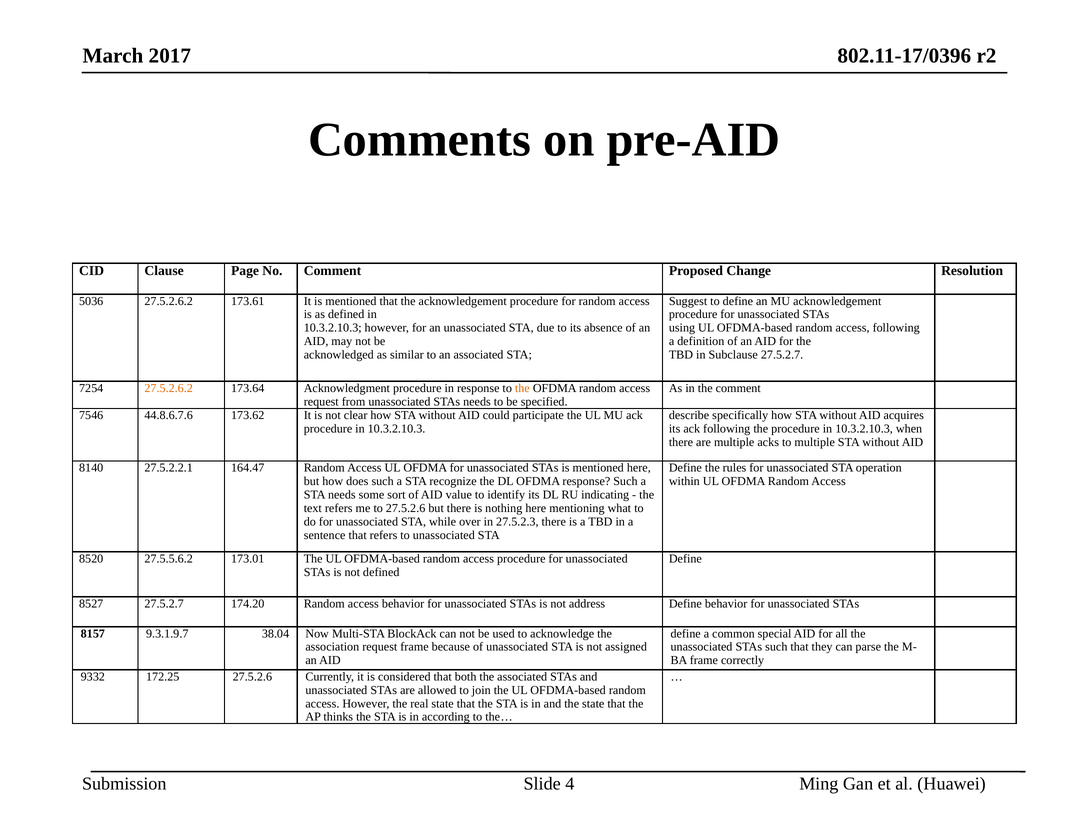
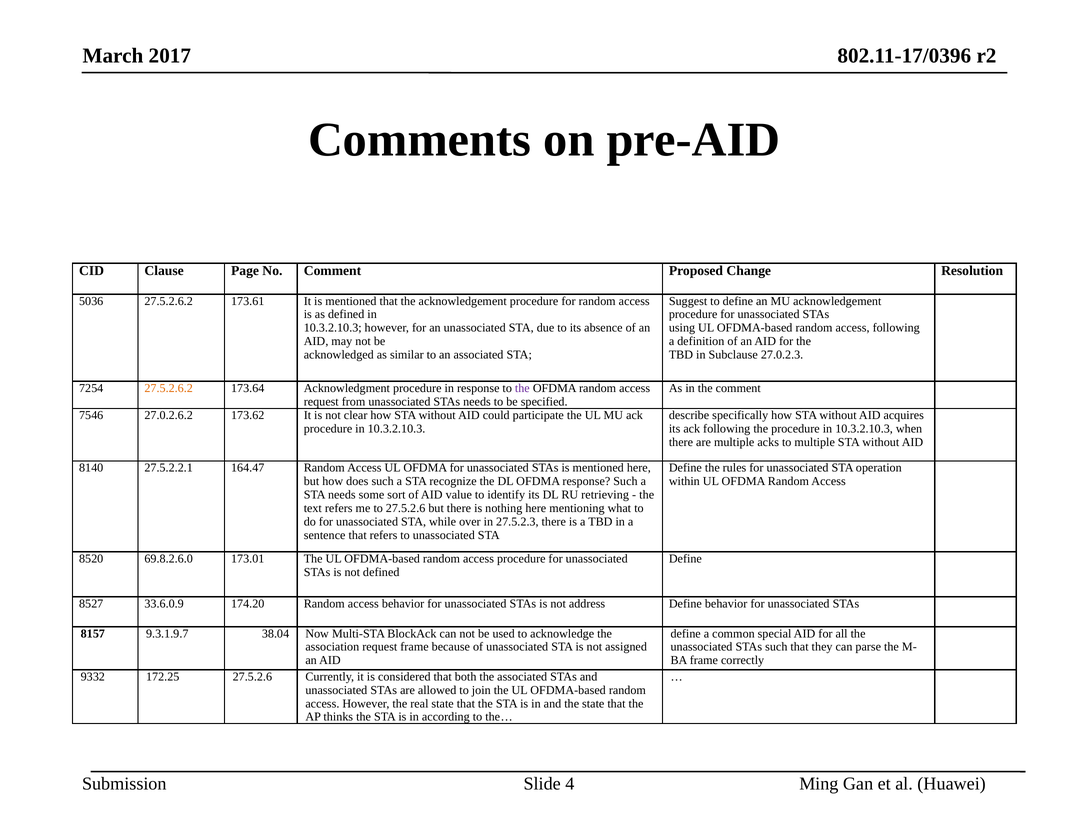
Subclause 27.5.2.7: 27.5.2.7 -> 27.0.2.3
the at (522, 388) colour: orange -> purple
44.8.6.7.6: 44.8.6.7.6 -> 27.0.2.6.2
indicating: indicating -> retrieving
27.5.5.6.2: 27.5.5.6.2 -> 69.8.2.6.0
8527 27.5.2.7: 27.5.2.7 -> 33.6.0.9
